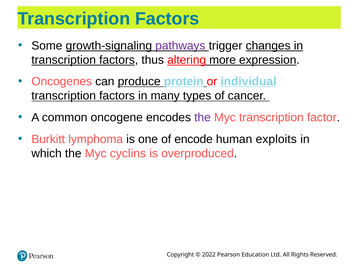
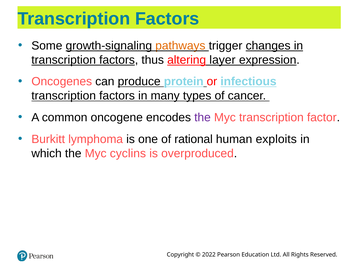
pathways colour: purple -> orange
more: more -> layer
individual: individual -> infectious
encode: encode -> rational
